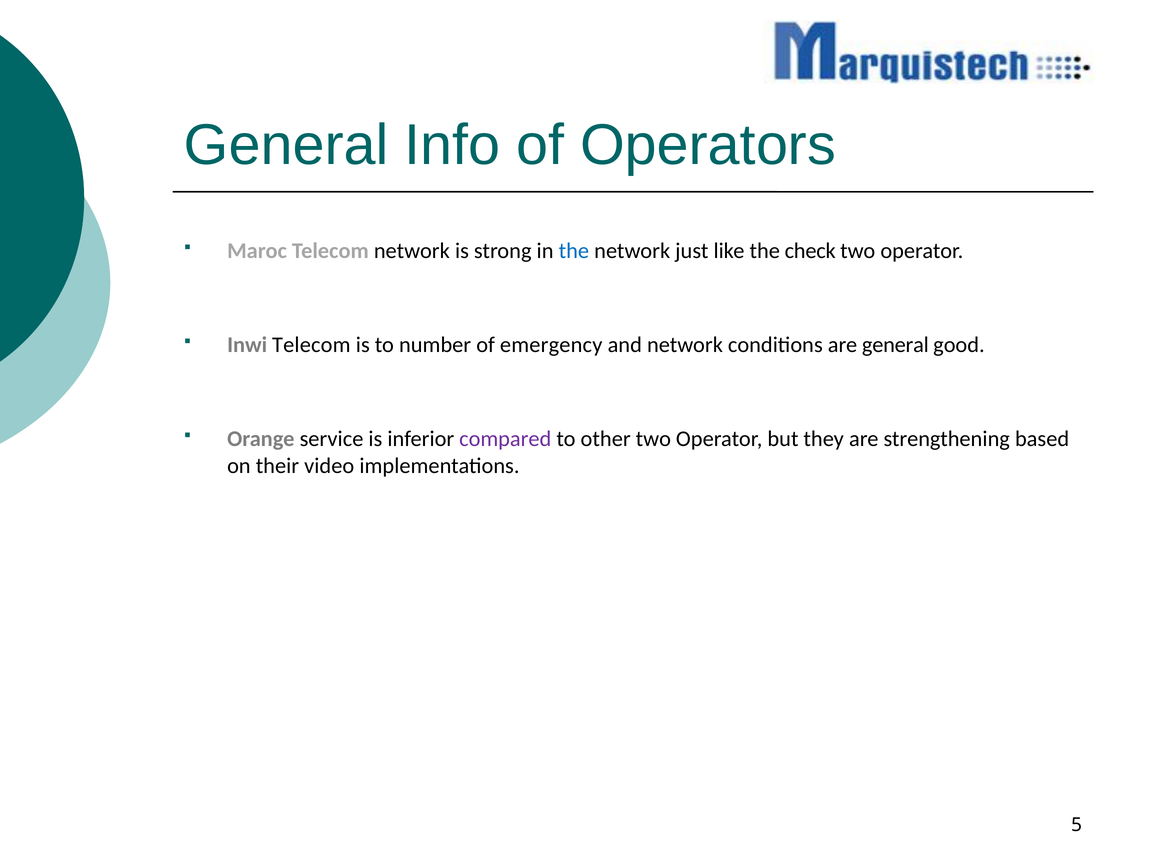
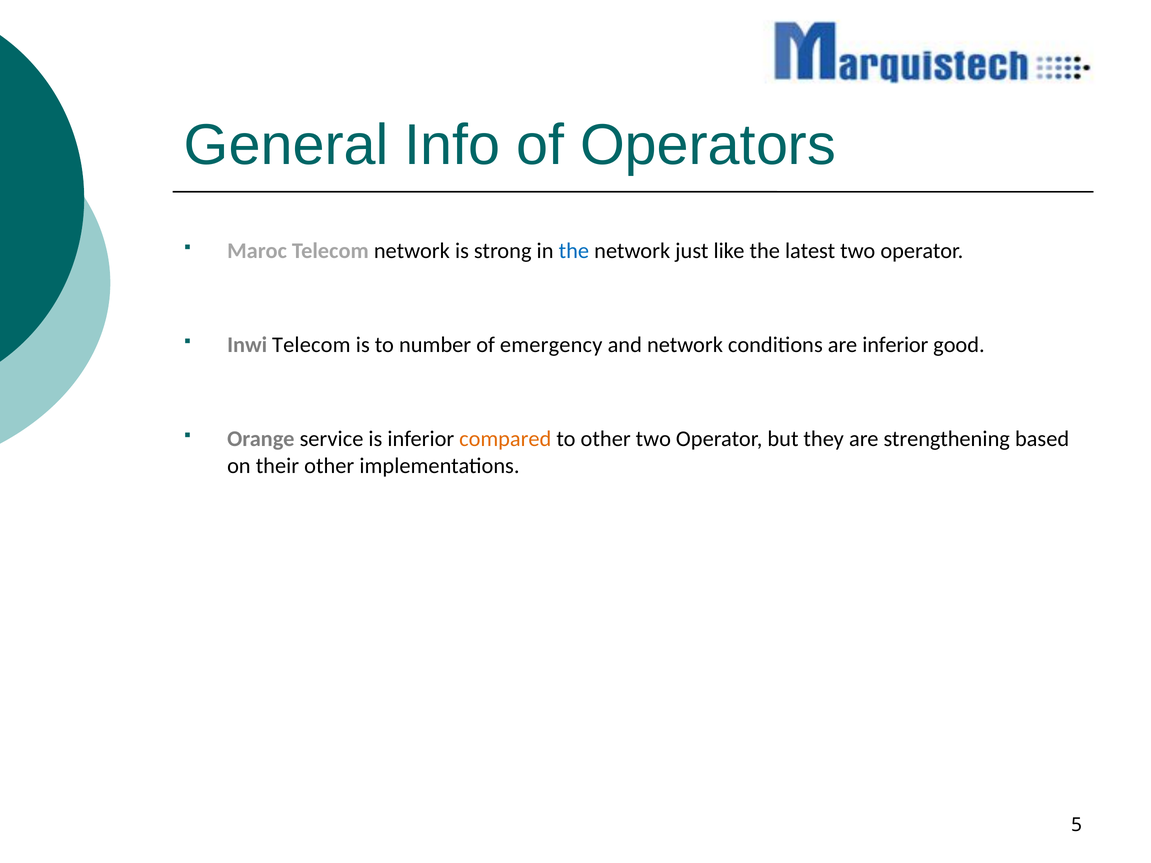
check: check -> latest
are general: general -> inferior
compared colour: purple -> orange
their video: video -> other
